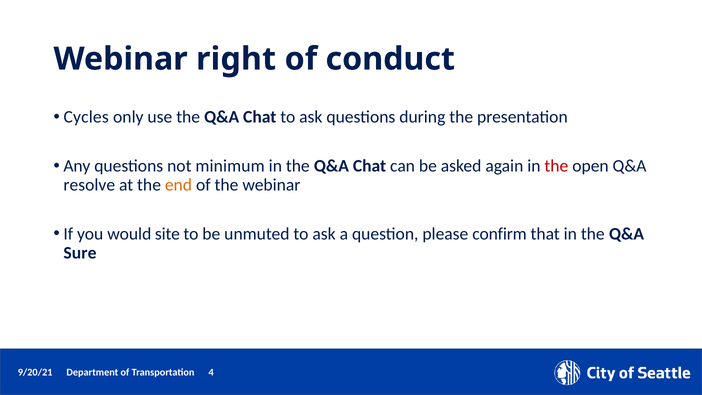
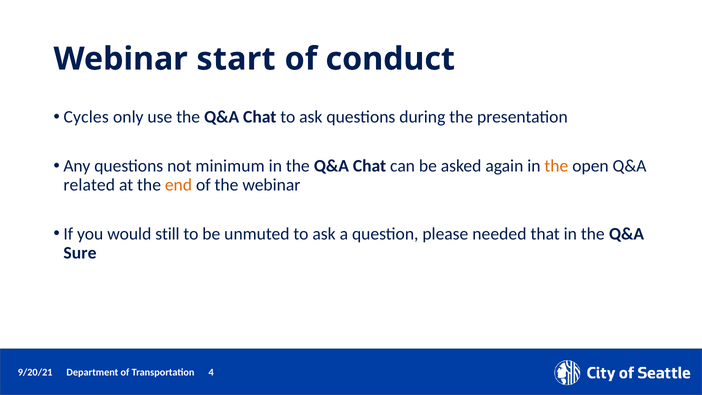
right: right -> start
the at (556, 166) colour: red -> orange
resolve: resolve -> related
site: site -> still
confirm: confirm -> needed
